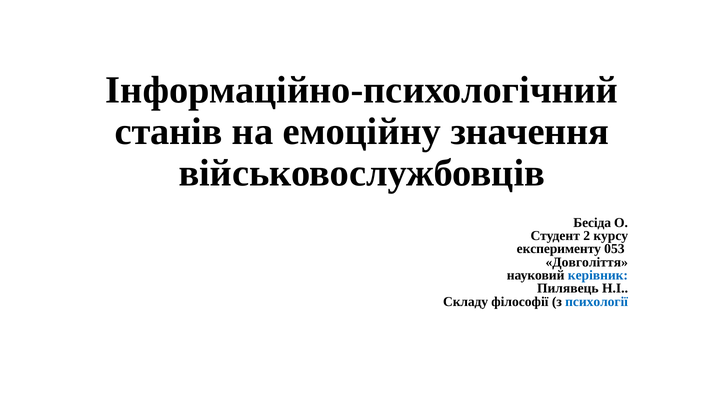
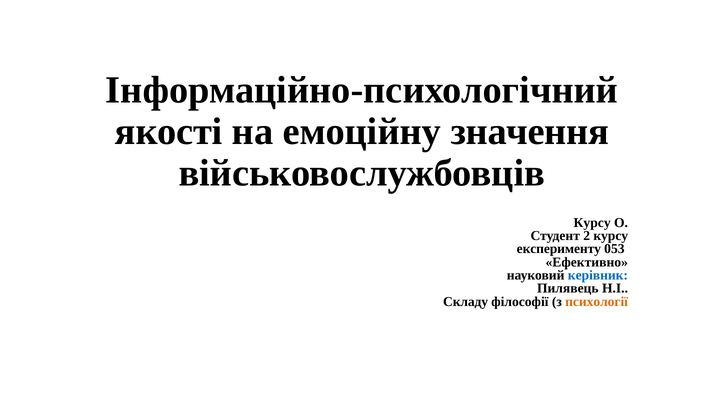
станів: станів -> якості
Бесіда at (592, 223): Бесіда -> Курсу
Довголіття: Довголіття -> Ефективно
психології colour: blue -> orange
